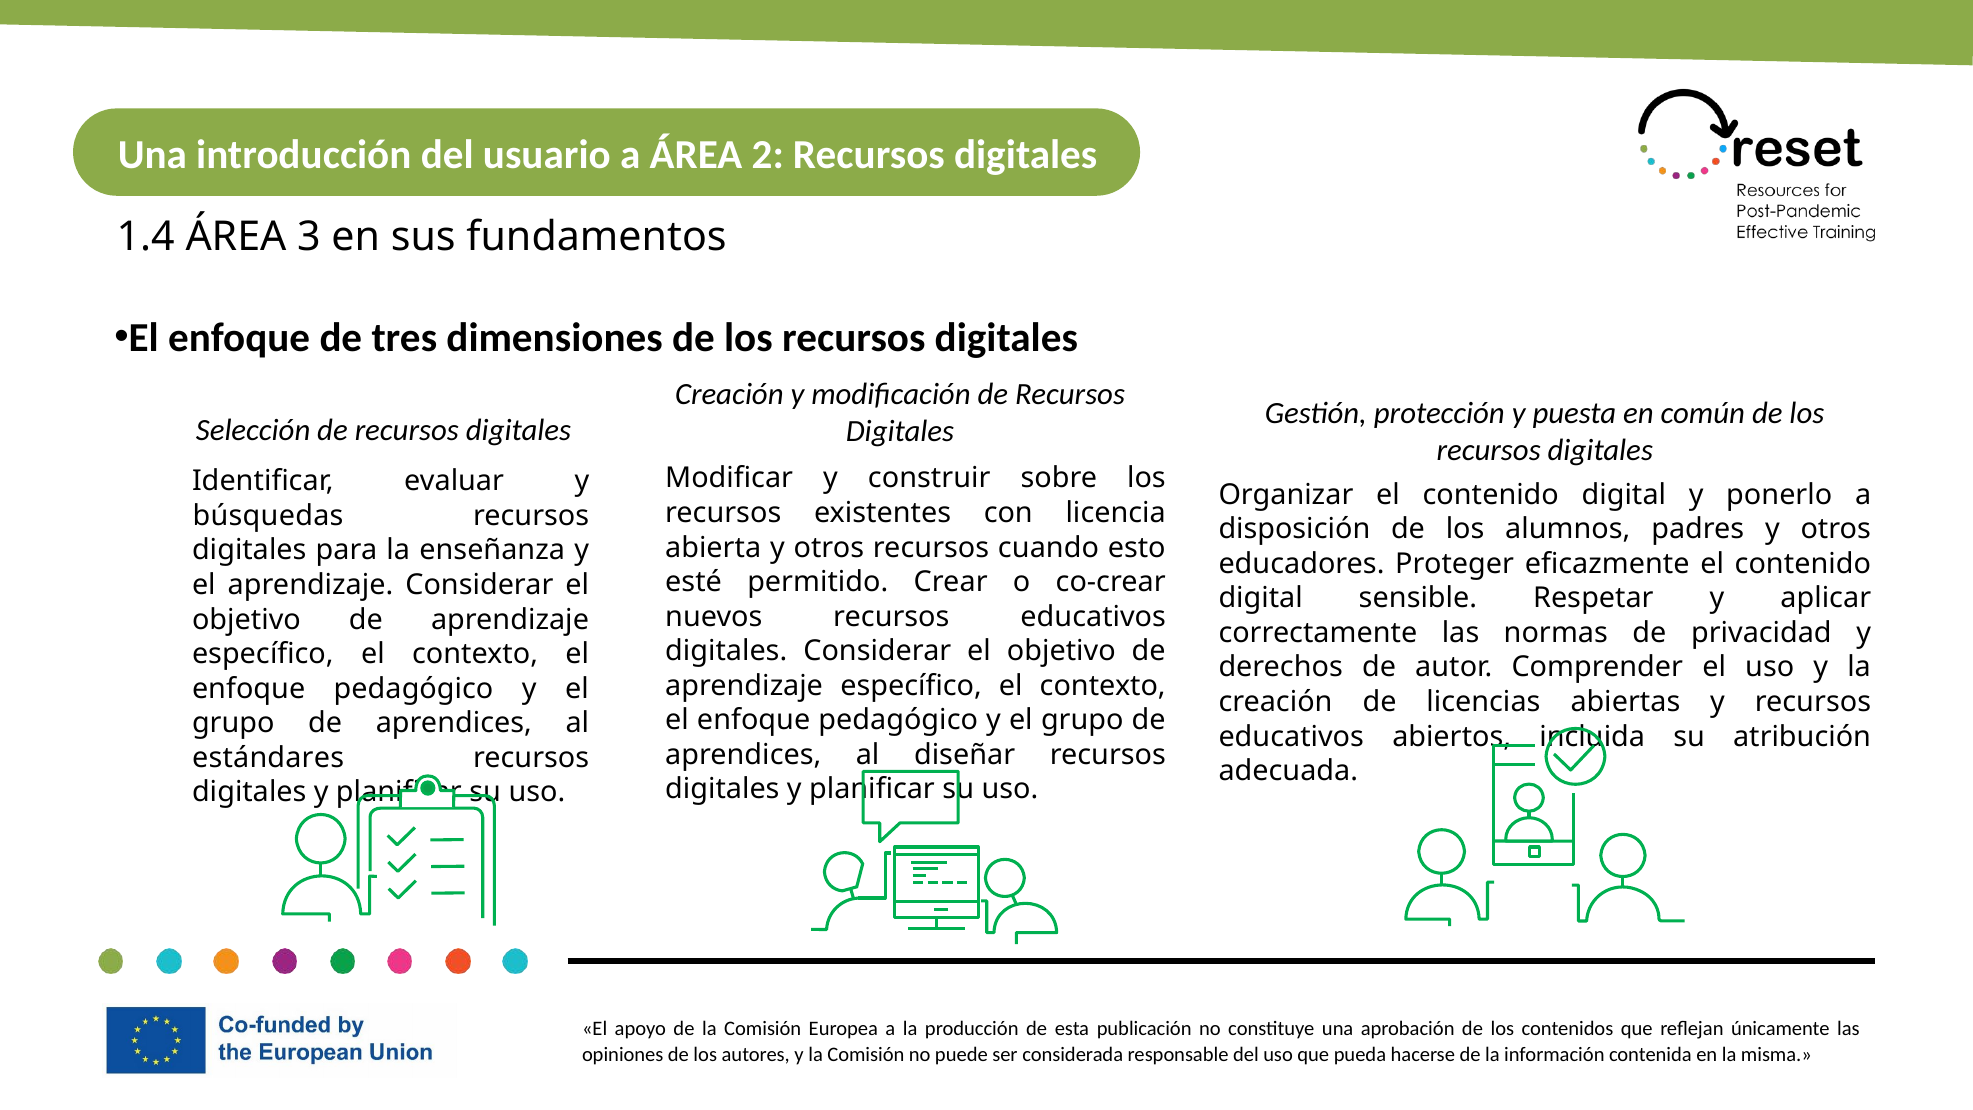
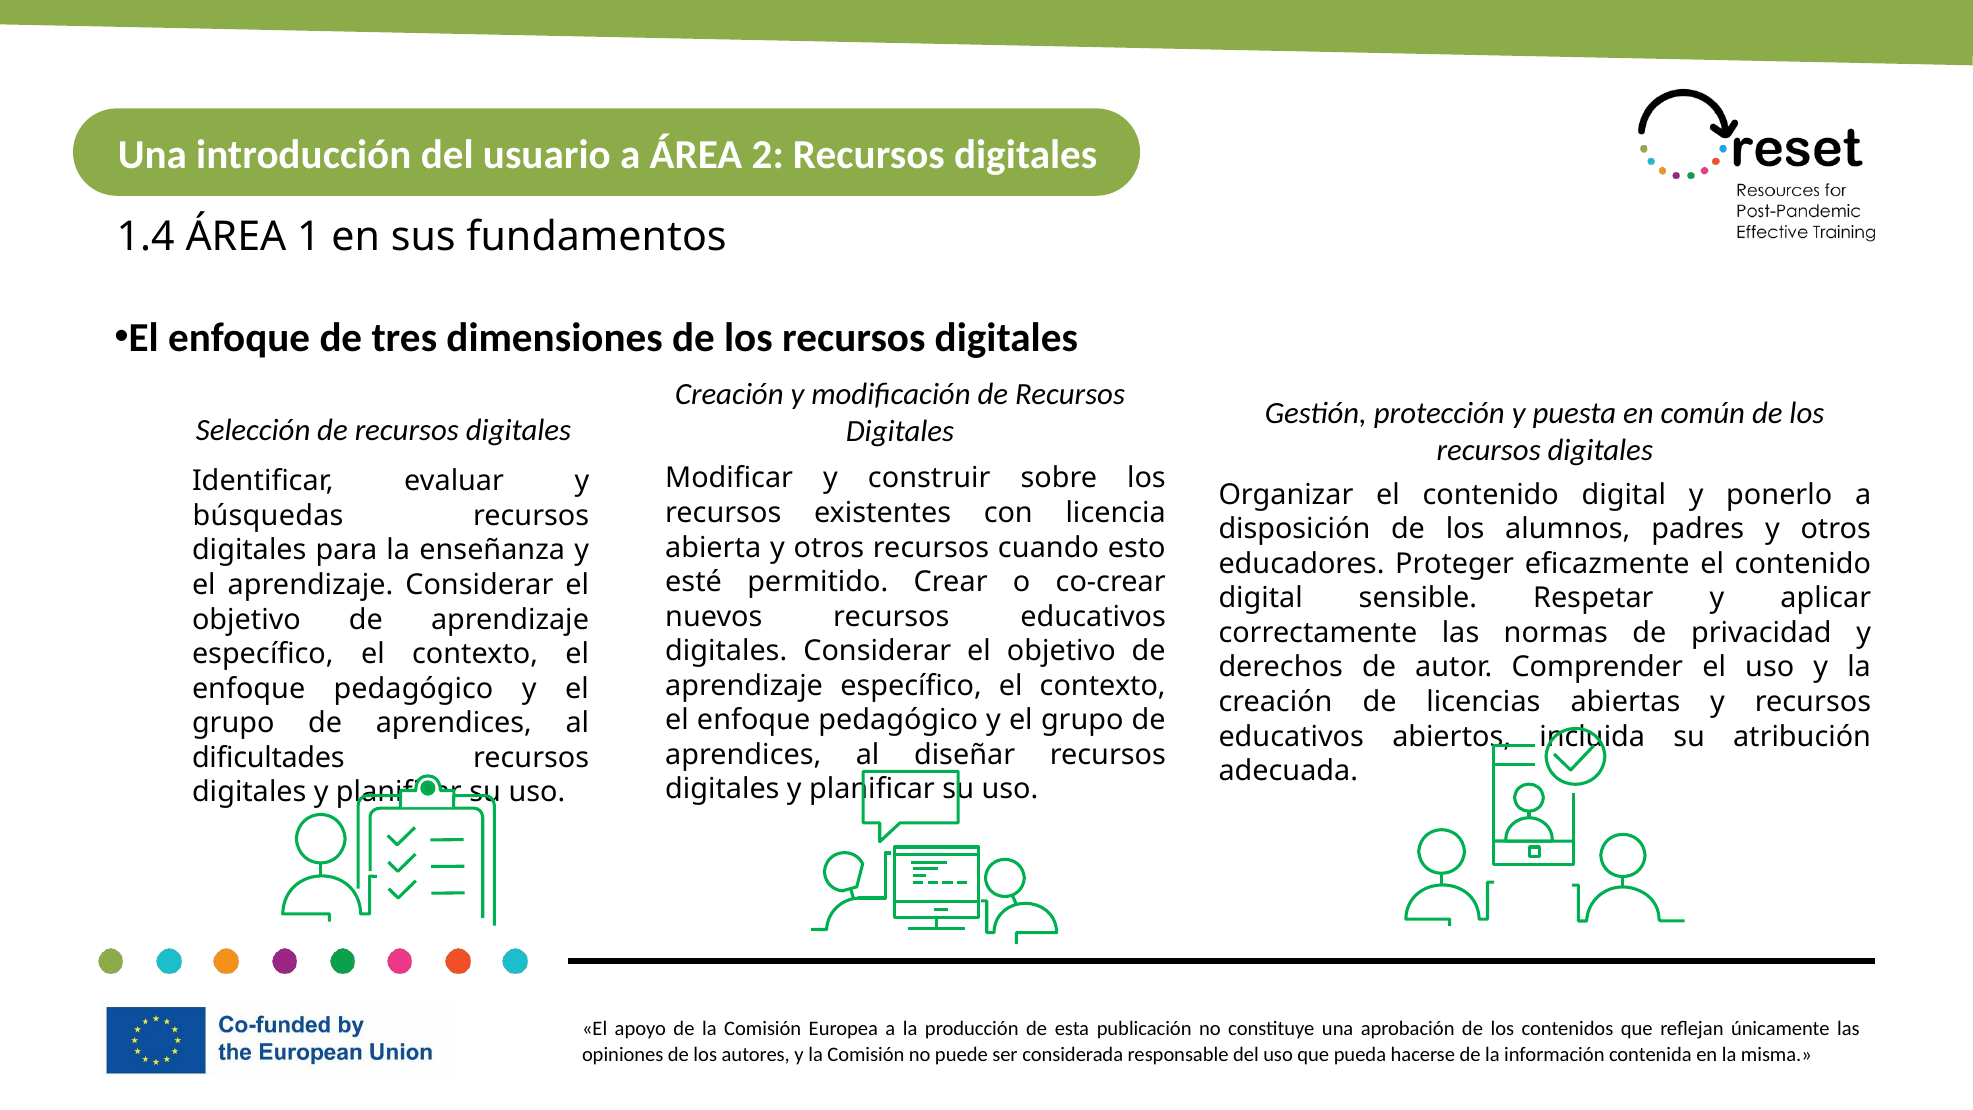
3: 3 -> 1
estándares: estándares -> dificultades
